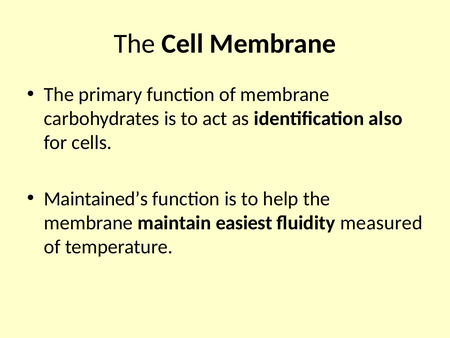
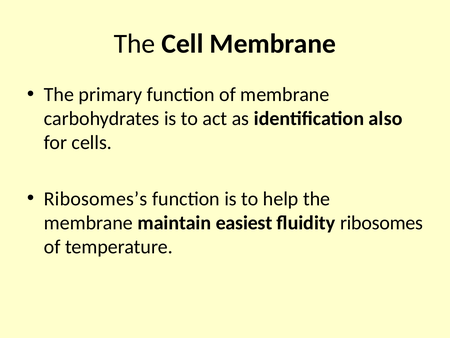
Maintained’s: Maintained’s -> Ribosomes’s
measured: measured -> ribosomes
